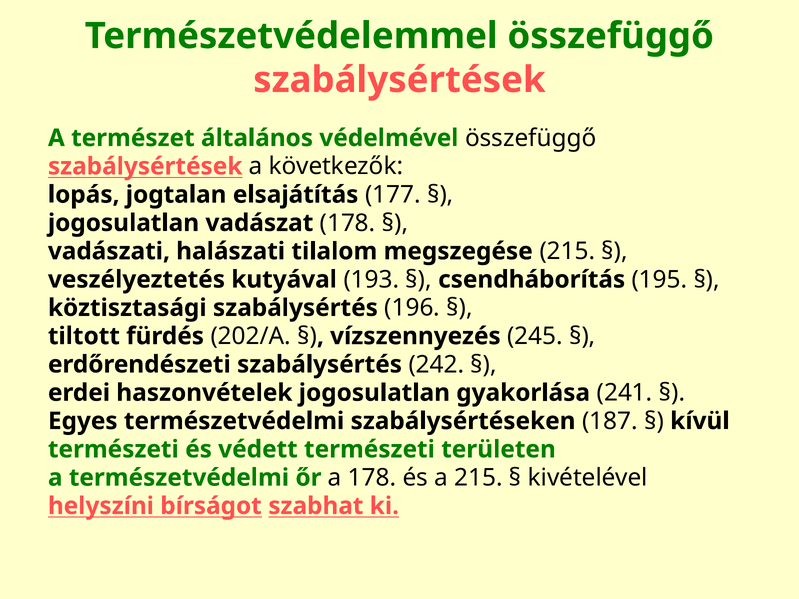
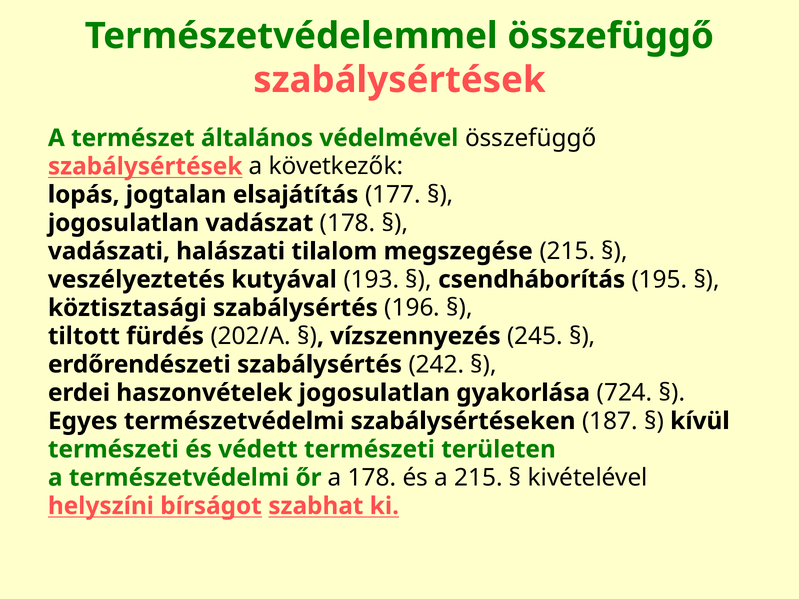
241: 241 -> 724
